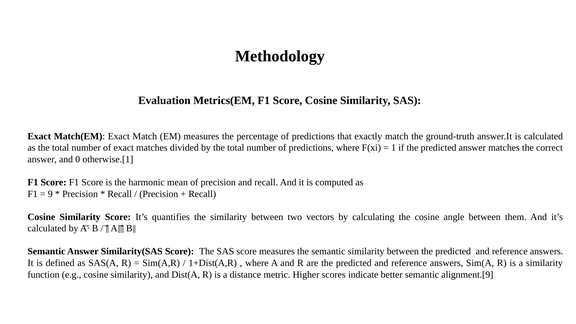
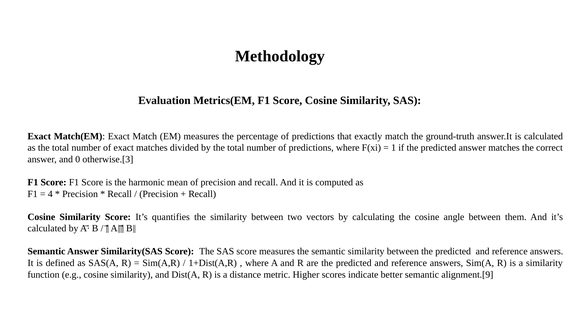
otherwise.[1: otherwise.[1 -> otherwise.[3
9: 9 -> 4
